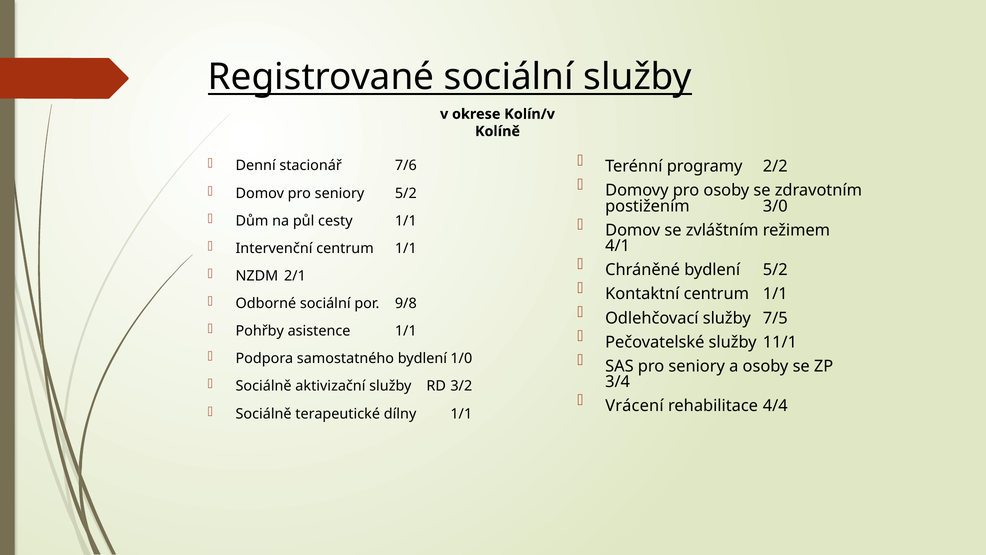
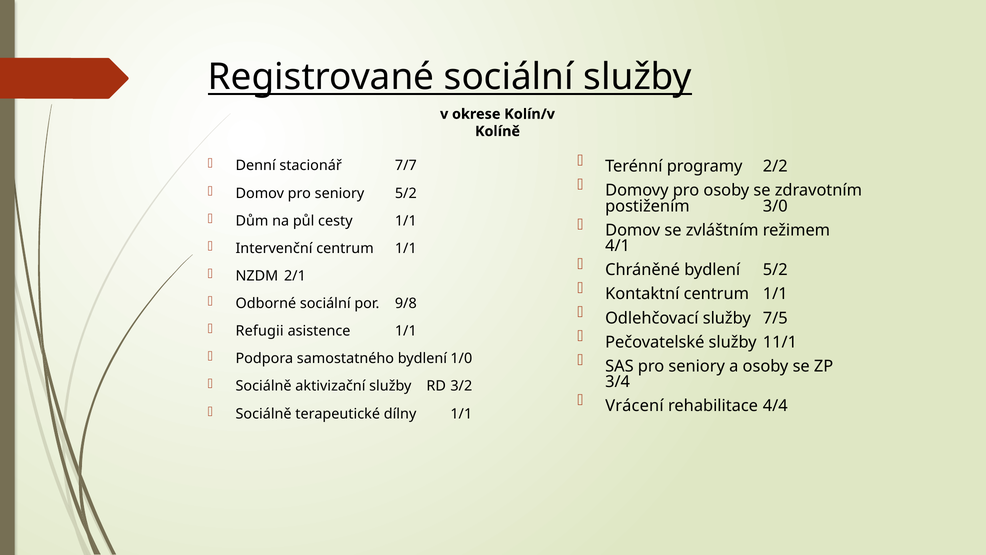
7/6: 7/6 -> 7/7
Pohřby: Pohřby -> Refugii
